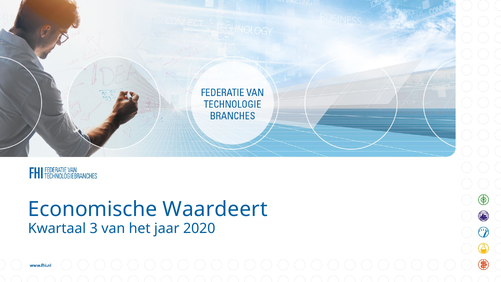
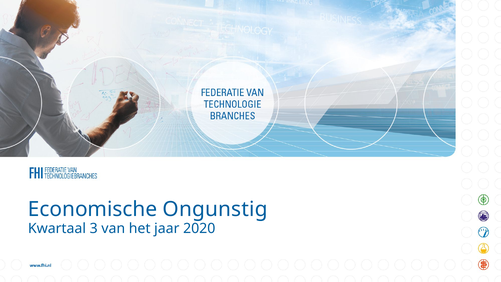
Waardeert: Waardeert -> Ongunstig
